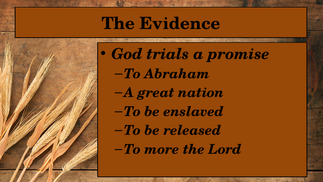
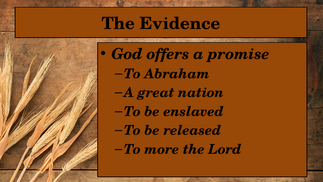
trials: trials -> offers
